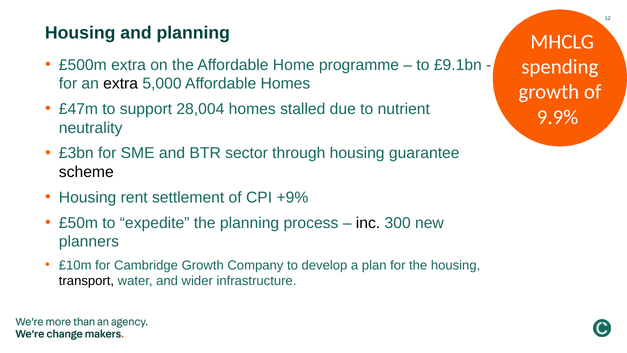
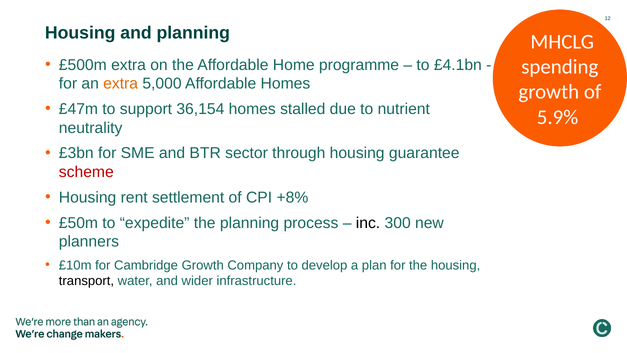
£9.1bn: £9.1bn -> £4.1bn
extra at (121, 84) colour: black -> orange
28,004: 28,004 -> 36,154
9.9%: 9.9% -> 5.9%
scheme colour: black -> red
+9%: +9% -> +8%
